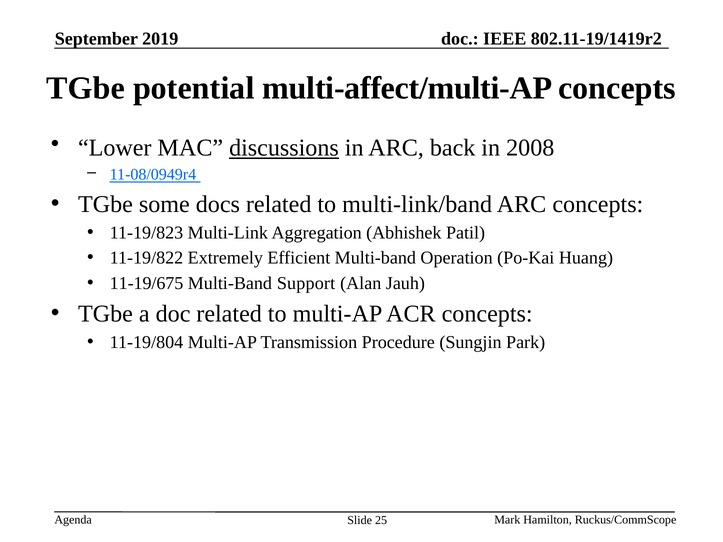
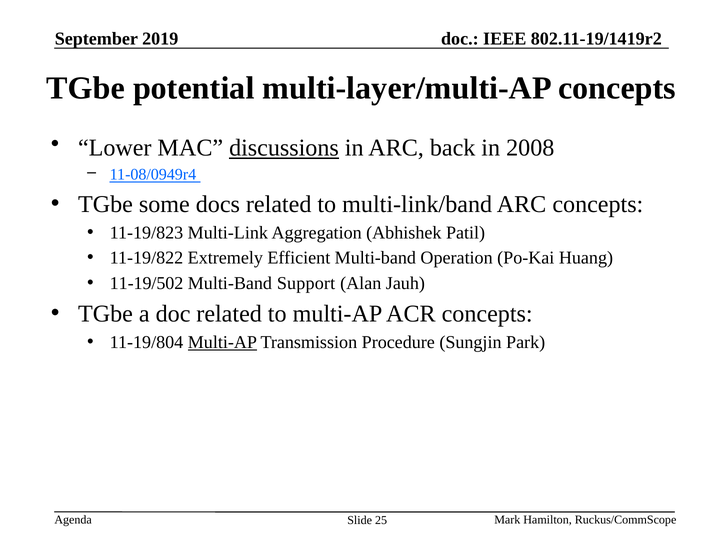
multi-affect/multi-AP: multi-affect/multi-AP -> multi-layer/multi-AP
11-19/675: 11-19/675 -> 11-19/502
Multi-AP at (222, 342) underline: none -> present
